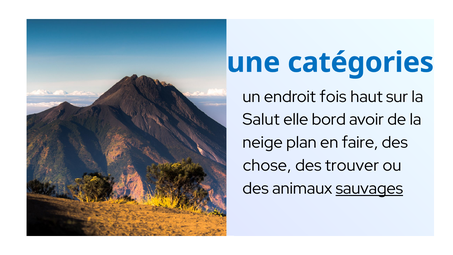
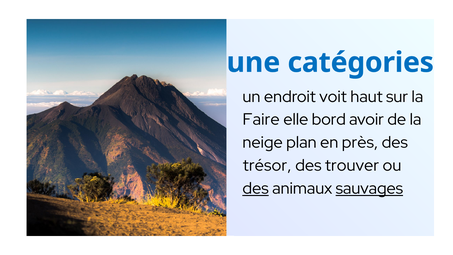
fois: fois -> voit
Salut: Salut -> Faire
faire: faire -> près
chose: chose -> trésor
des at (256, 188) underline: none -> present
